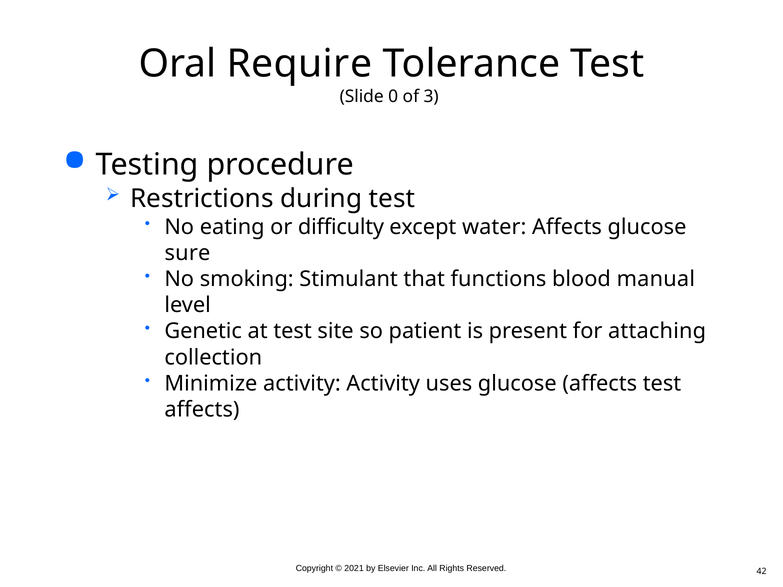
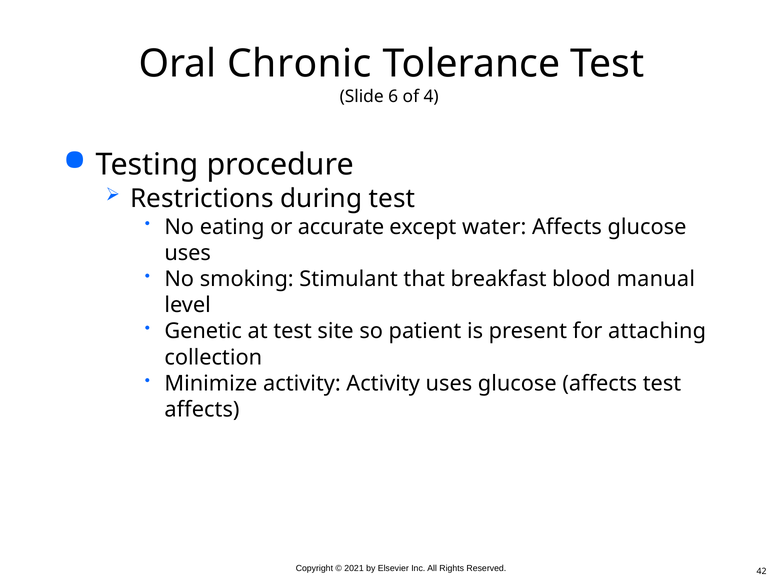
Require: Require -> Chronic
0: 0 -> 6
3: 3 -> 4
difficulty: difficulty -> accurate
sure at (187, 253): sure -> uses
functions: functions -> breakfast
